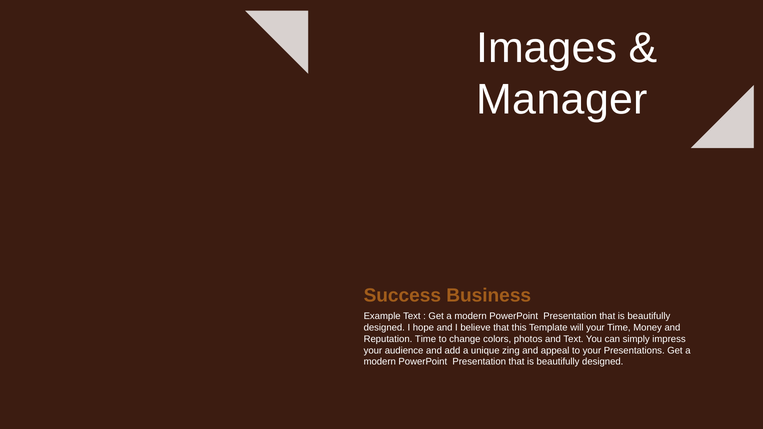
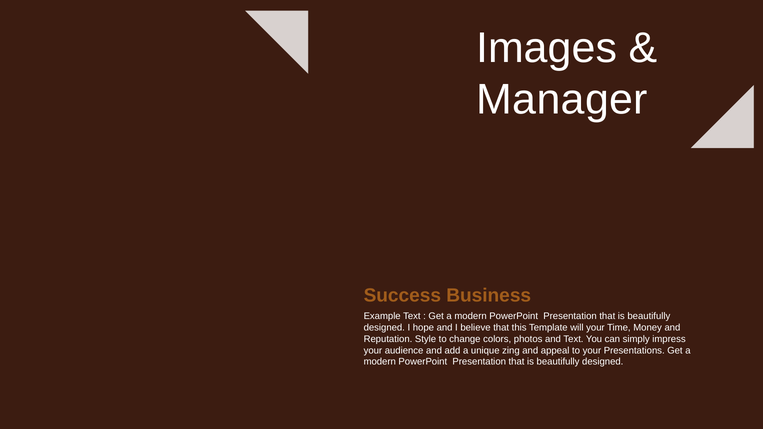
Reputation Time: Time -> Style
